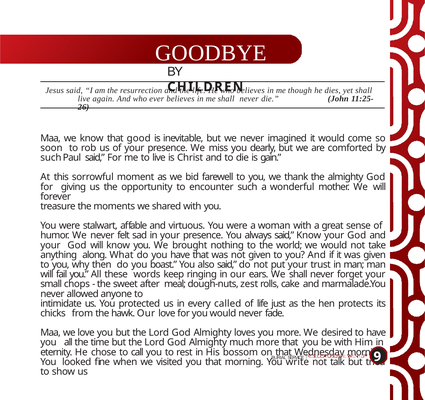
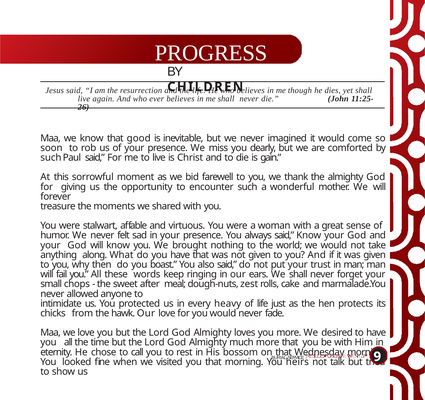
GOODBYE: GOODBYE -> PROGRESS
called: called -> heavy
write: write -> heirs
